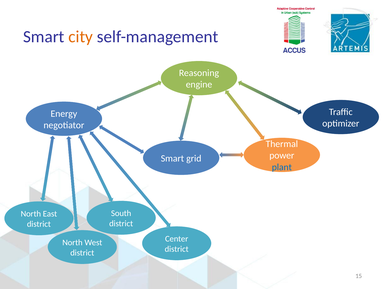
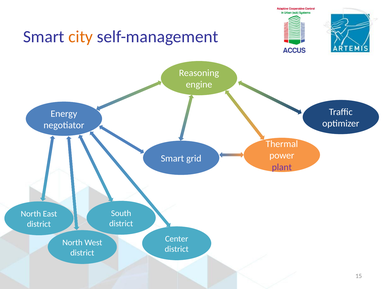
plant colour: blue -> purple
